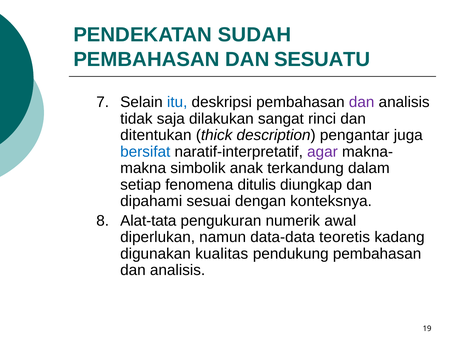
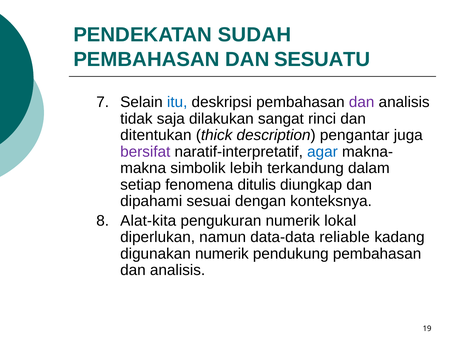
bersifat colour: blue -> purple
agar colour: purple -> blue
anak: anak -> lebih
Alat-tata: Alat-tata -> Alat-kita
awal: awal -> lokal
teoretis: teoretis -> reliable
digunakan kualitas: kualitas -> numerik
